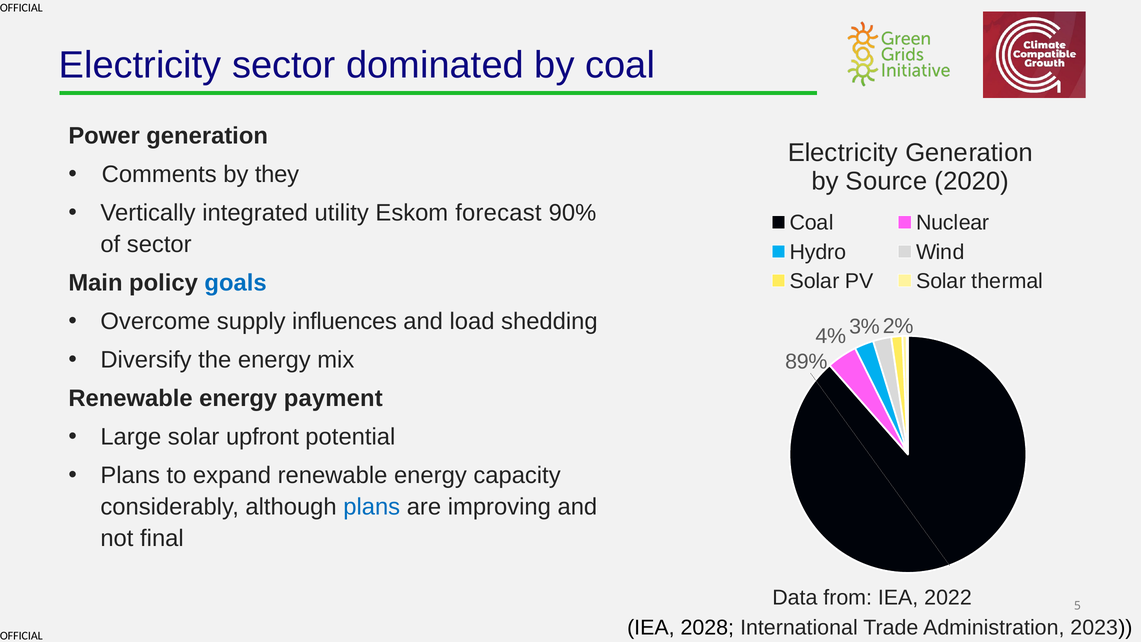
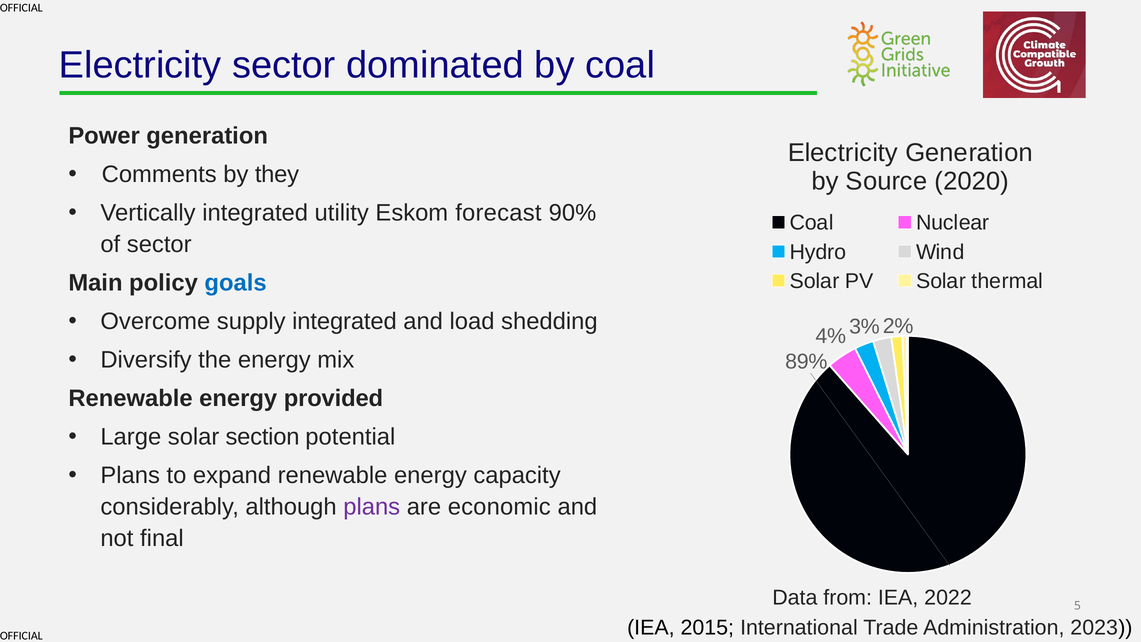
supply influences: influences -> integrated
payment: payment -> provided
upfront: upfront -> section
plans at (372, 507) colour: blue -> purple
improving: improving -> economic
2028: 2028 -> 2015
